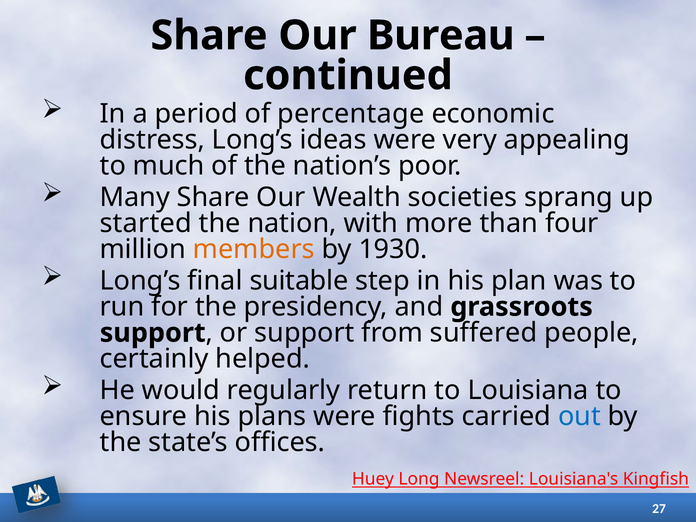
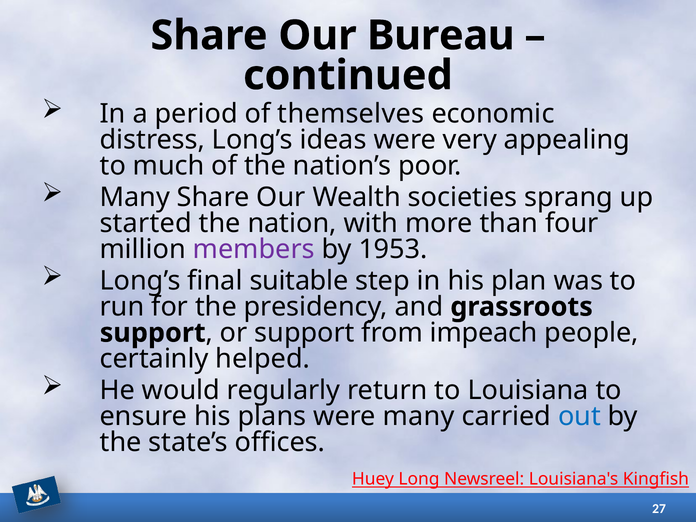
percentage: percentage -> themselves
members colour: orange -> purple
1930: 1930 -> 1953
suffered: suffered -> impeach
were fights: fights -> many
